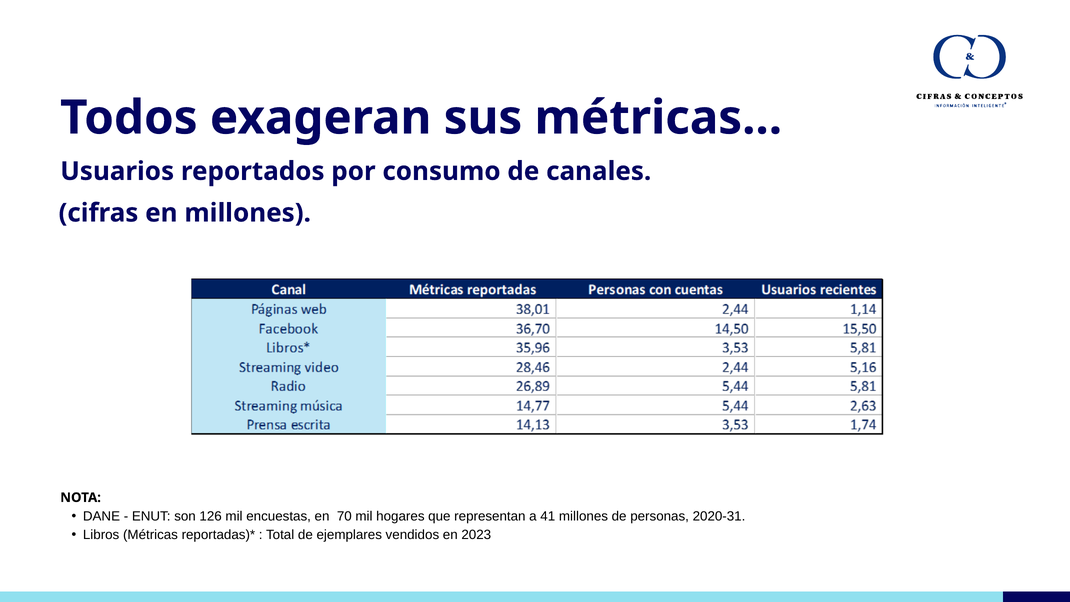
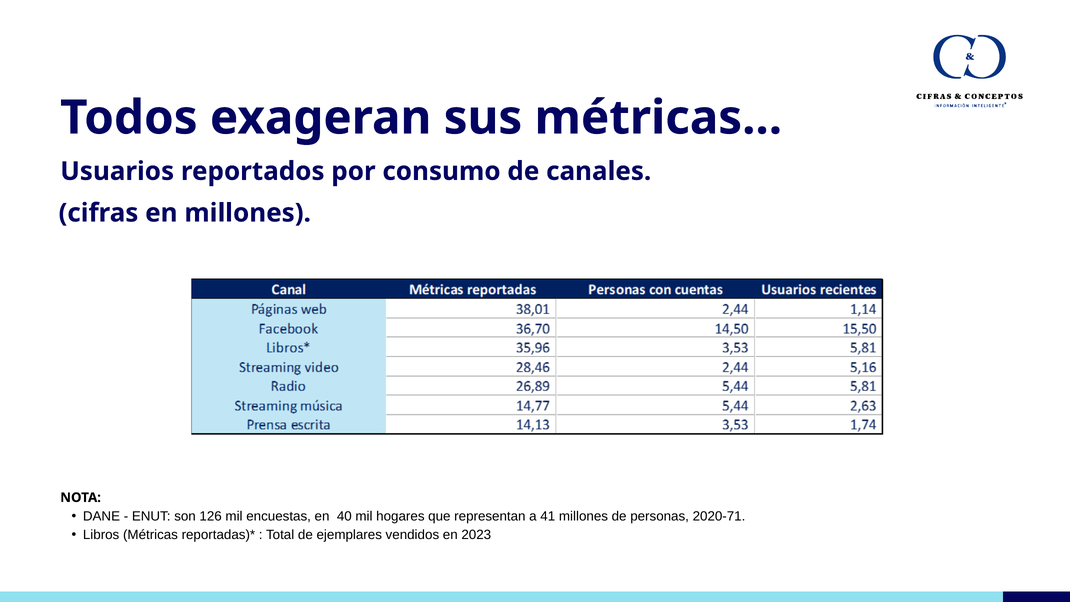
70: 70 -> 40
2020-31: 2020-31 -> 2020-71
